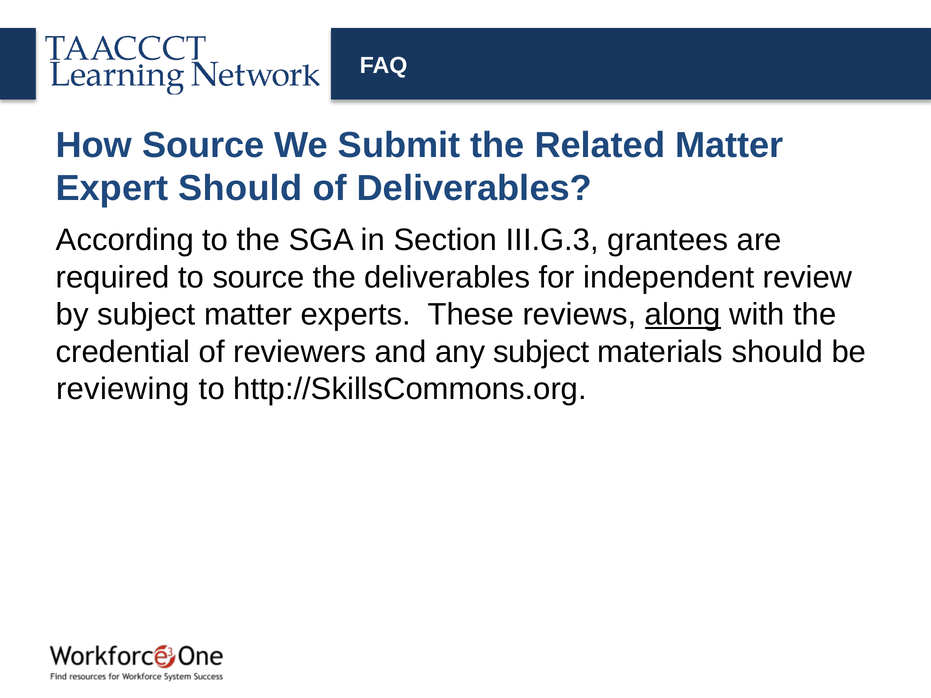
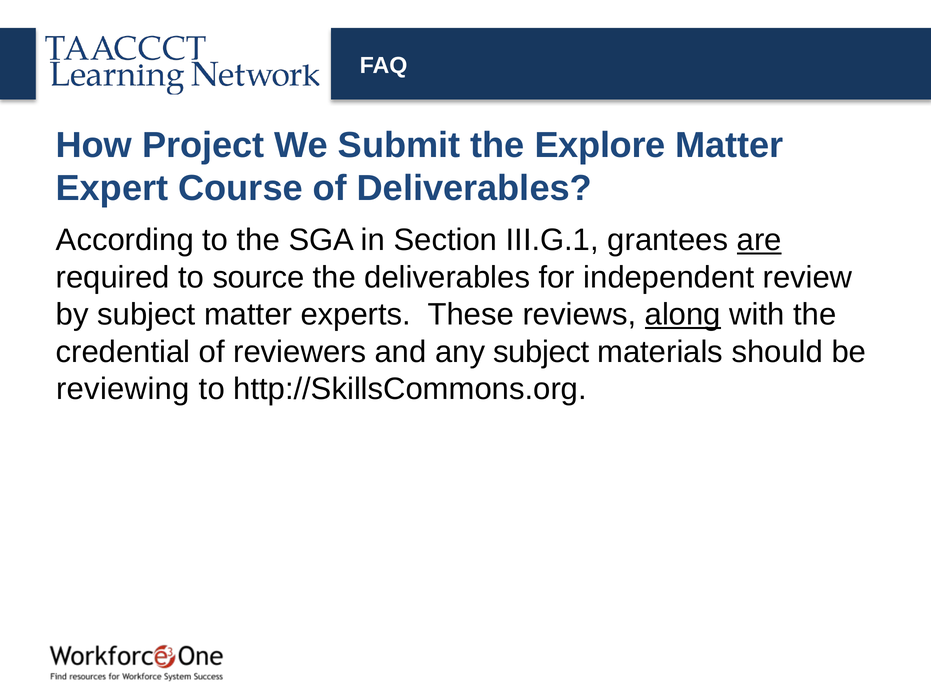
How Source: Source -> Project
Related: Related -> Explore
Expert Should: Should -> Course
III.G.3: III.G.3 -> III.G.1
are underline: none -> present
